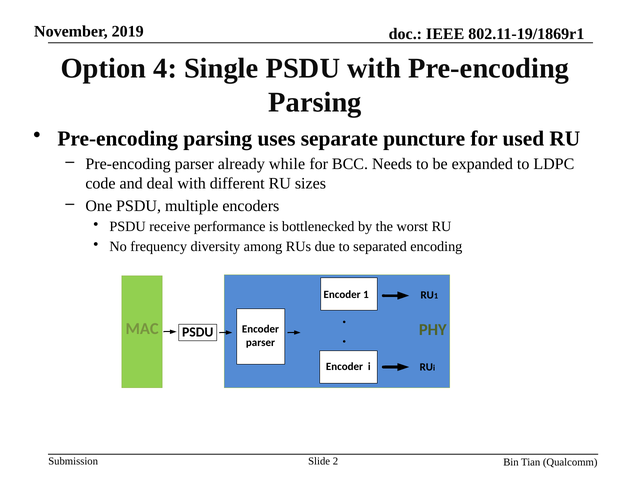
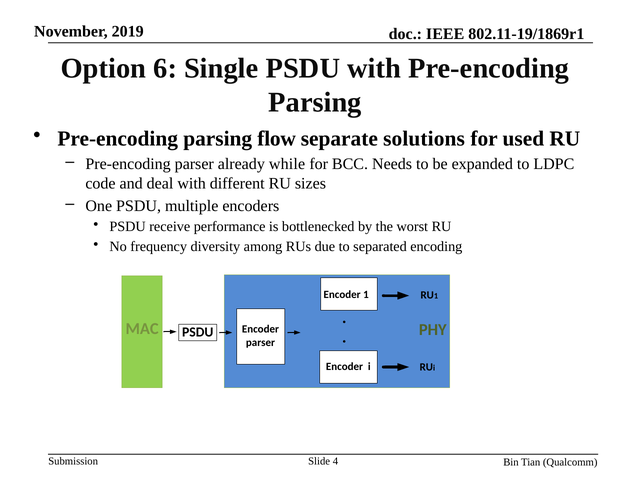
4: 4 -> 6
uses: uses -> flow
puncture: puncture -> solutions
2: 2 -> 4
